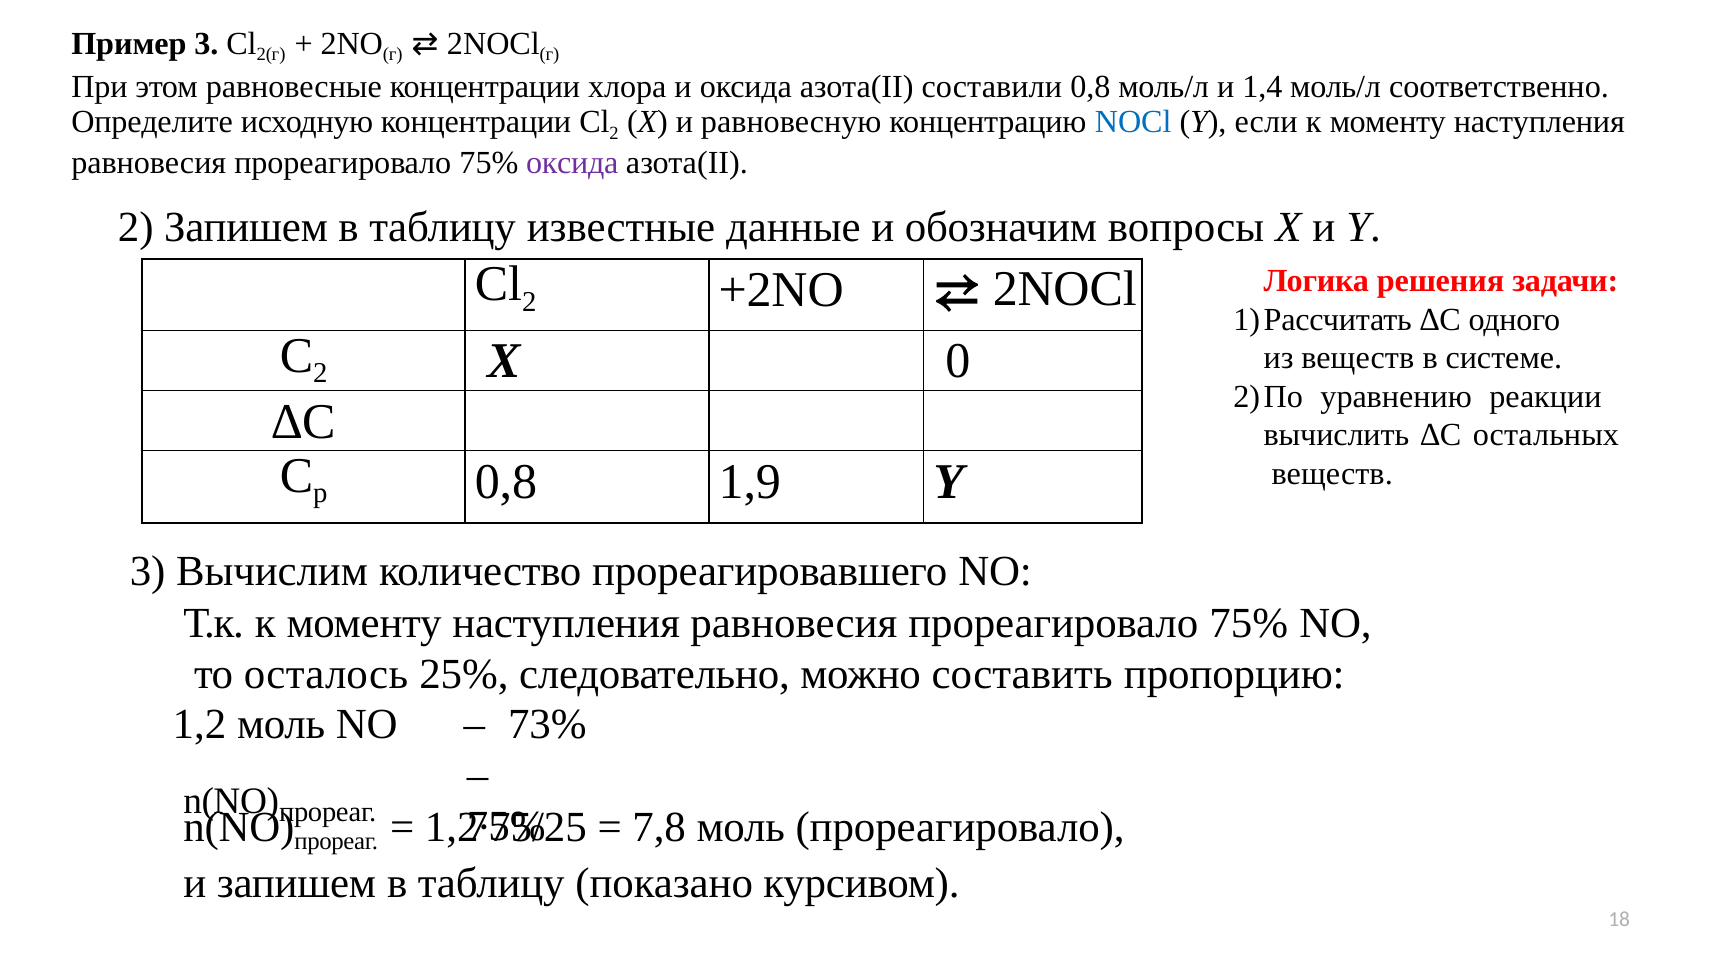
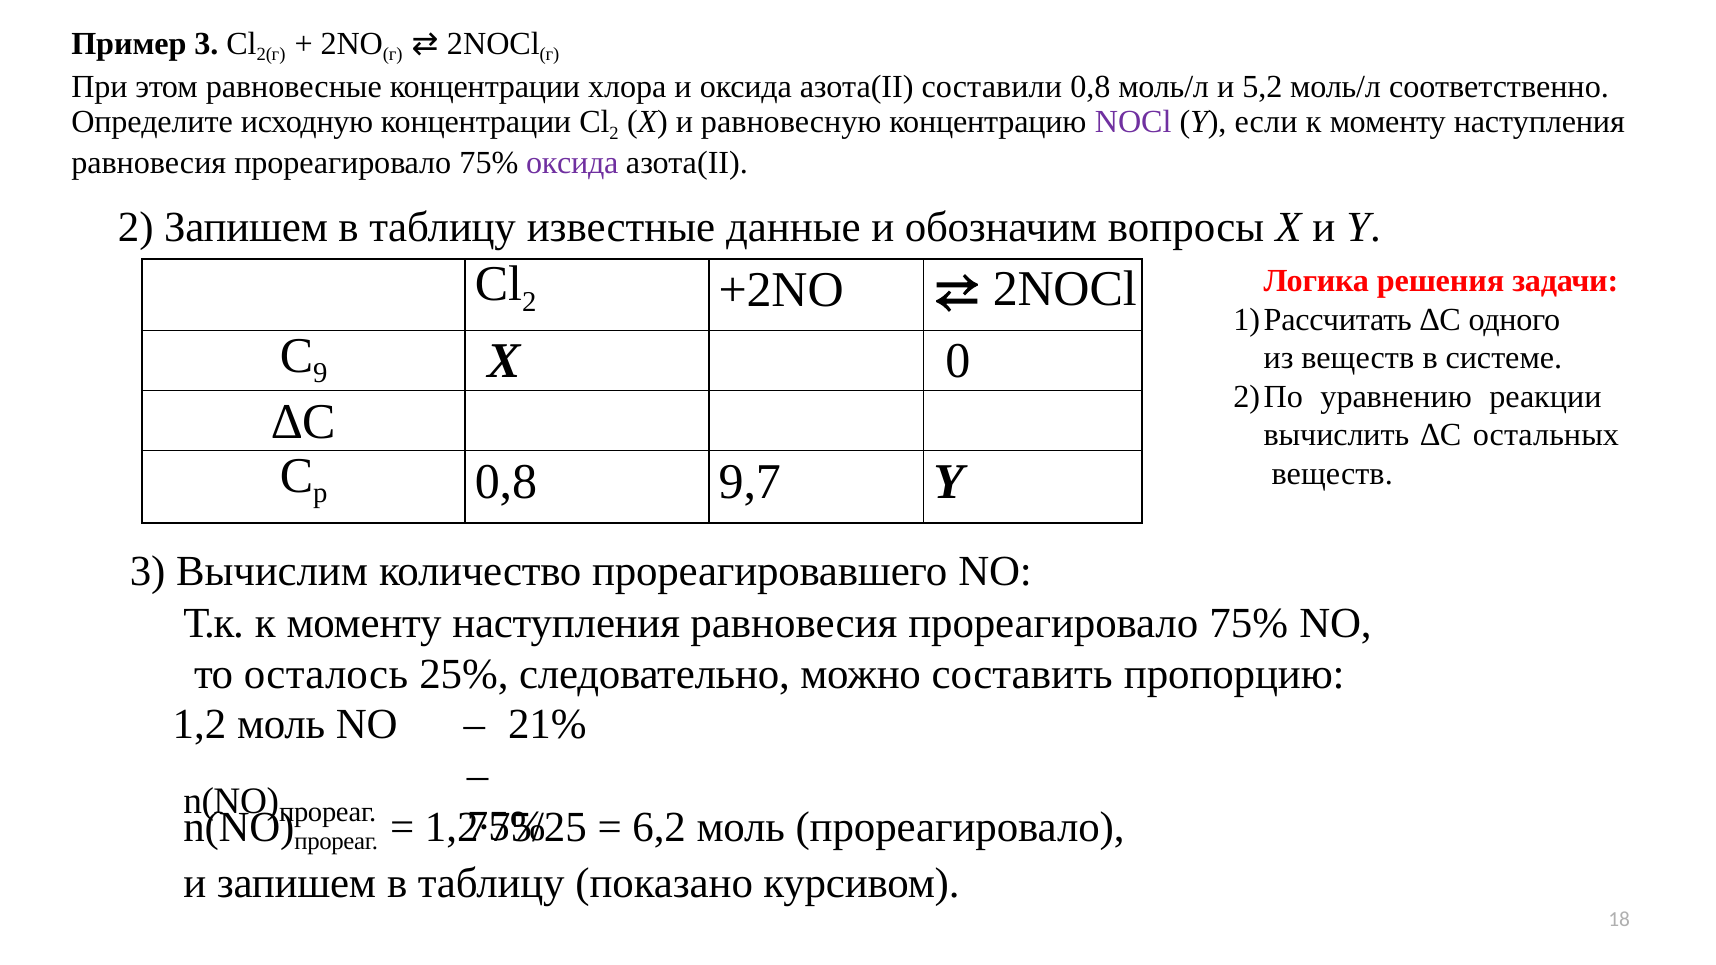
1,4: 1,4 -> 5,2
NOCl colour: blue -> purple
2 at (320, 373): 2 -> 9
1,9: 1,9 -> 9,7
73%: 73% -> 21%
7,8: 7,8 -> 6,2
